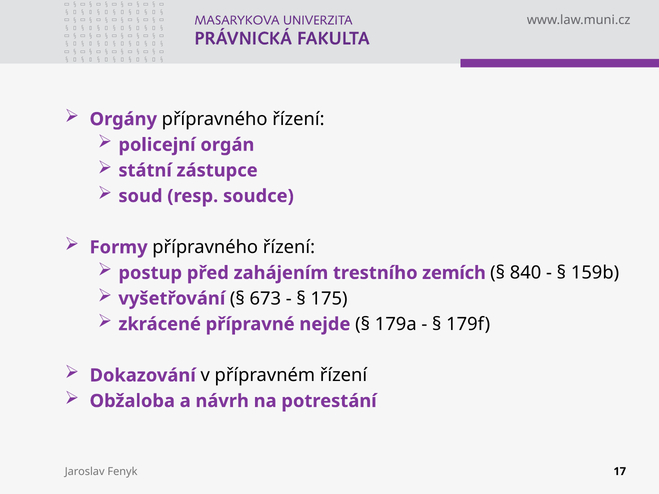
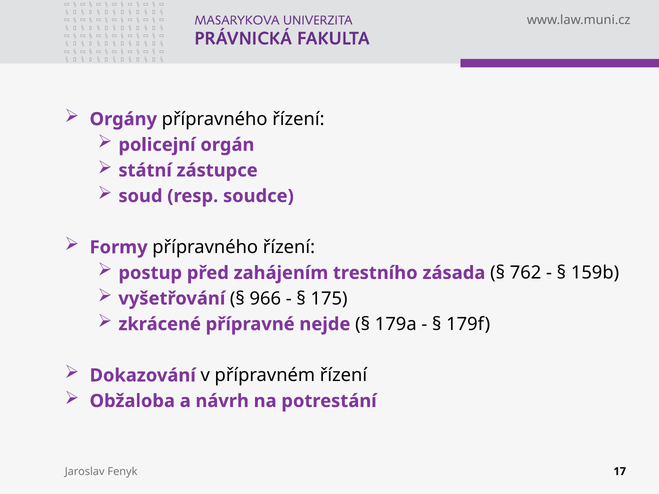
zemích: zemích -> zásada
840: 840 -> 762
673: 673 -> 966
